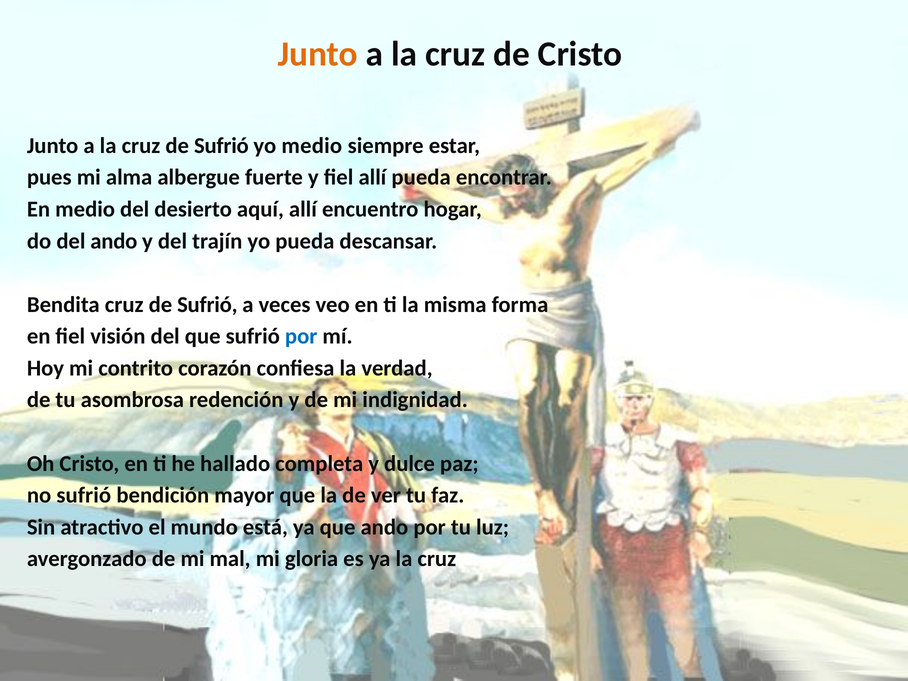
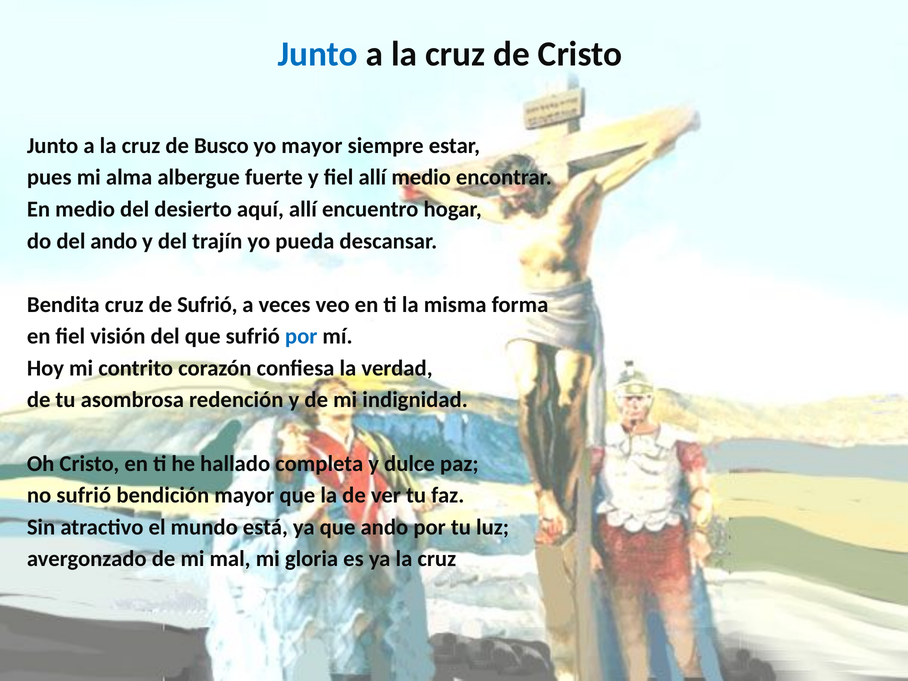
Junto at (318, 54) colour: orange -> blue
la cruz de Sufrió: Sufrió -> Busco
yo medio: medio -> mayor
allí pueda: pueda -> medio
